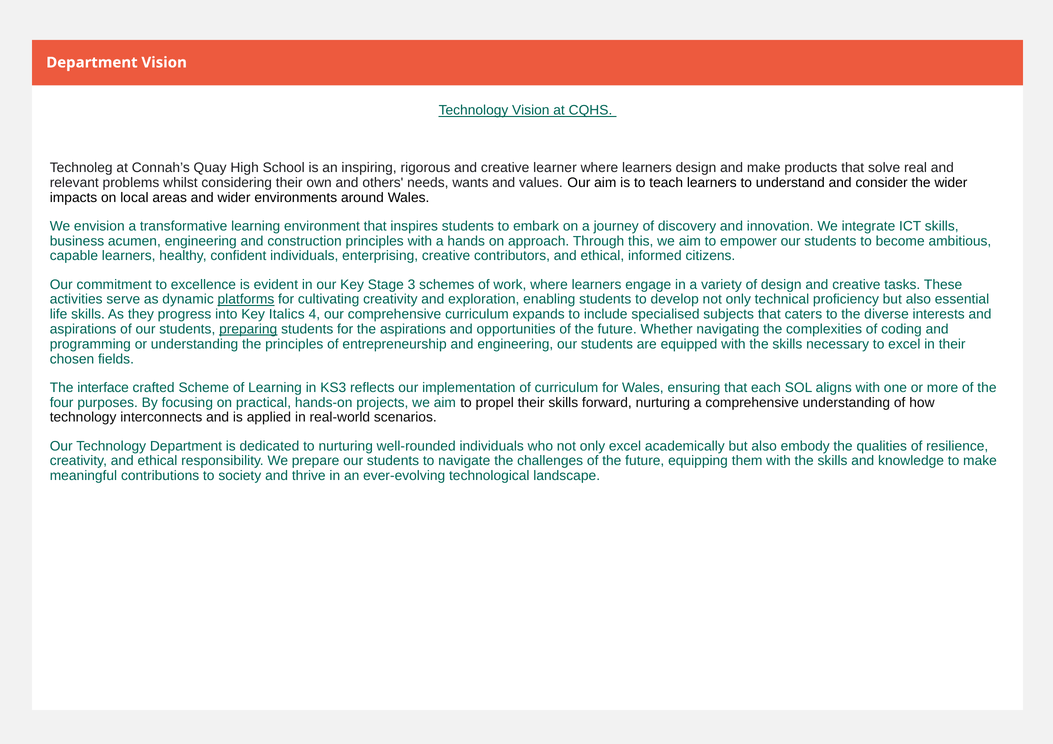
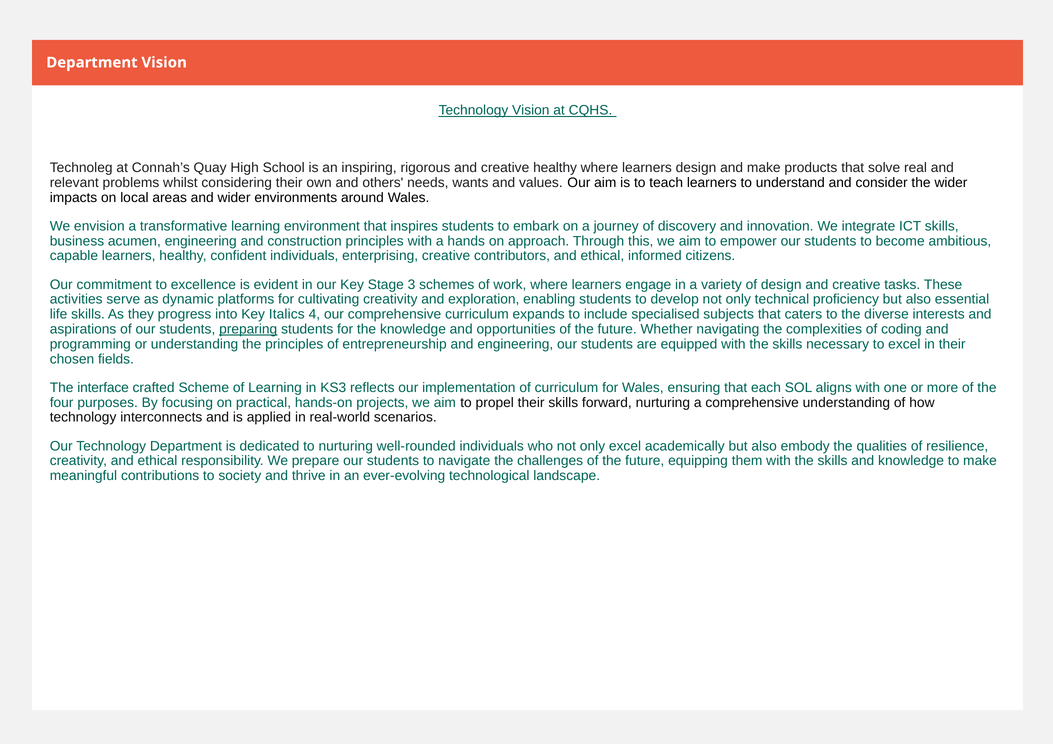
creative learner: learner -> healthy
platforms underline: present -> none
the aspirations: aspirations -> knowledge
